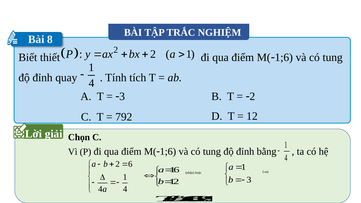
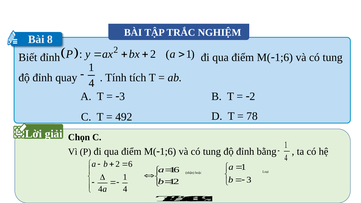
Biết thiết: thiết -> đỉnh
792: 792 -> 492
12 at (252, 116): 12 -> 78
